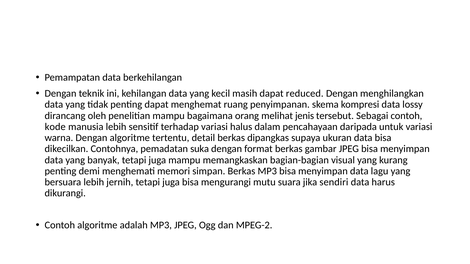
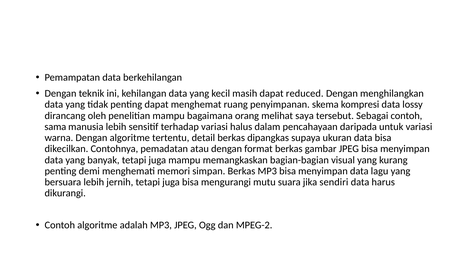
jenis: jenis -> saya
kode: kode -> sama
suka: suka -> atau
